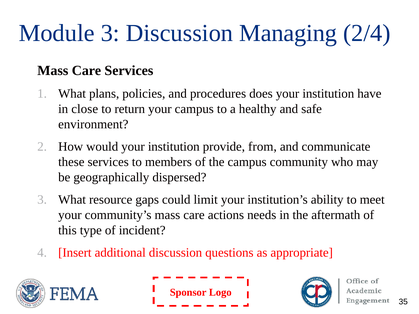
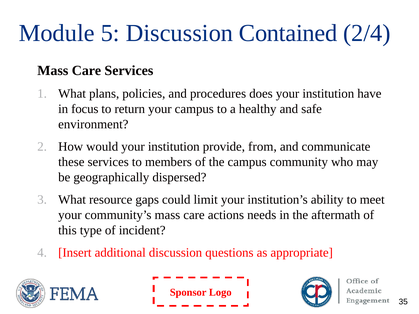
Module 3: 3 -> 5
Managing: Managing -> Contained
close: close -> focus
